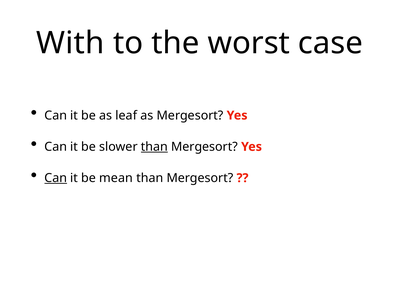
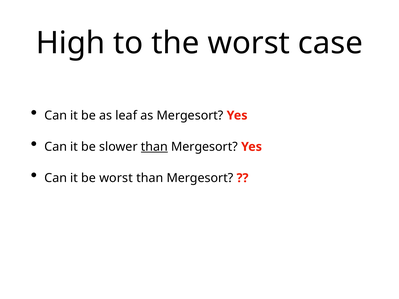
With: With -> High
Can at (56, 178) underline: present -> none
be mean: mean -> worst
